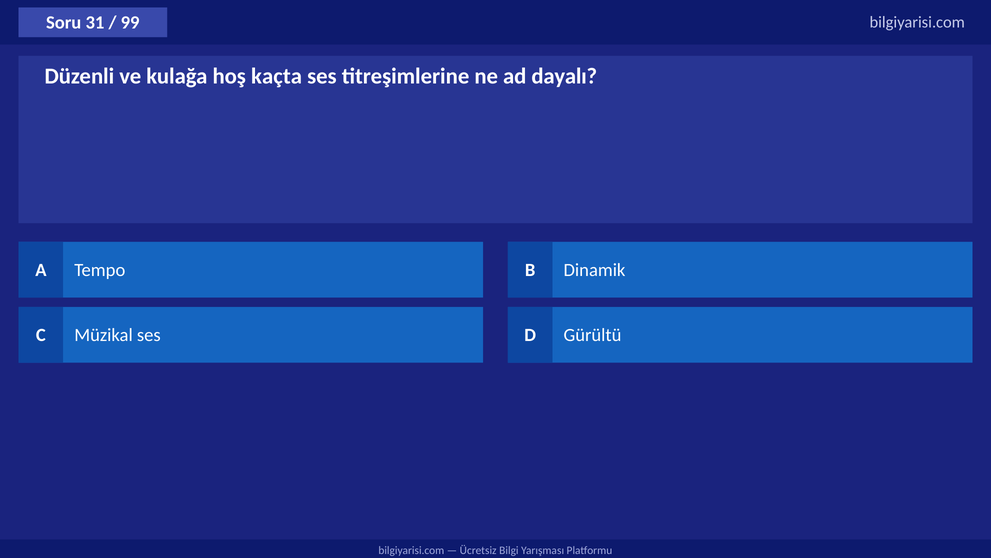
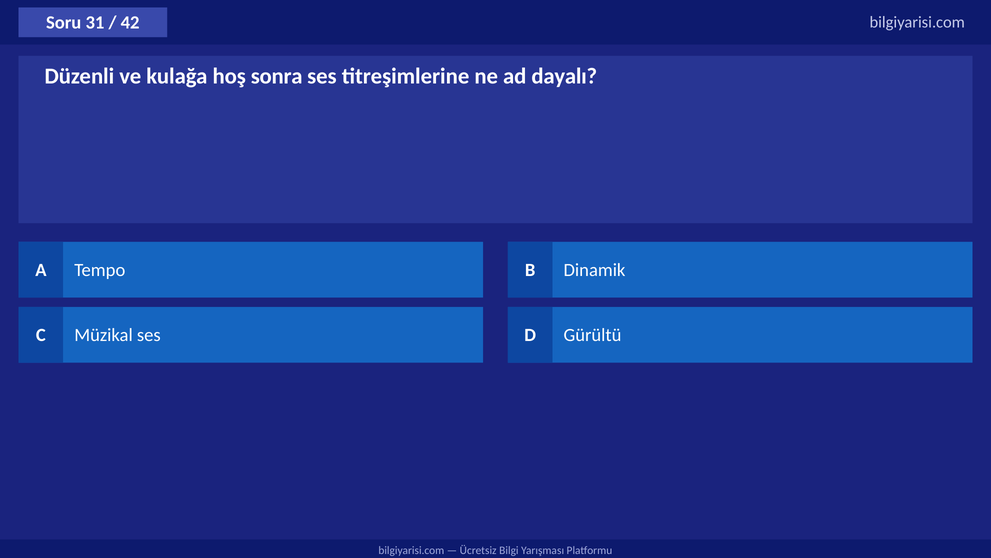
99: 99 -> 42
kaçta: kaçta -> sonra
